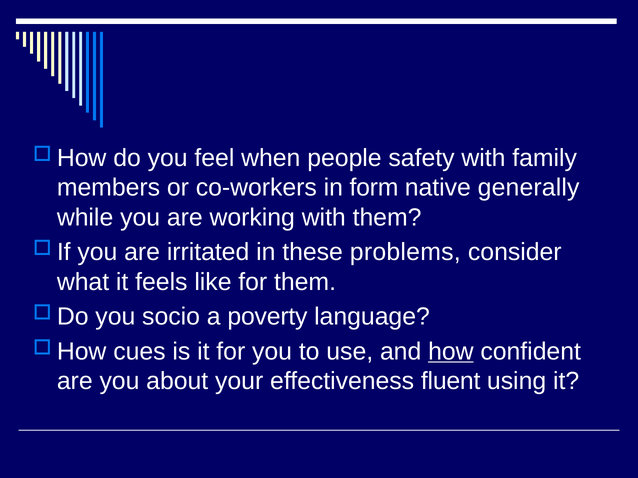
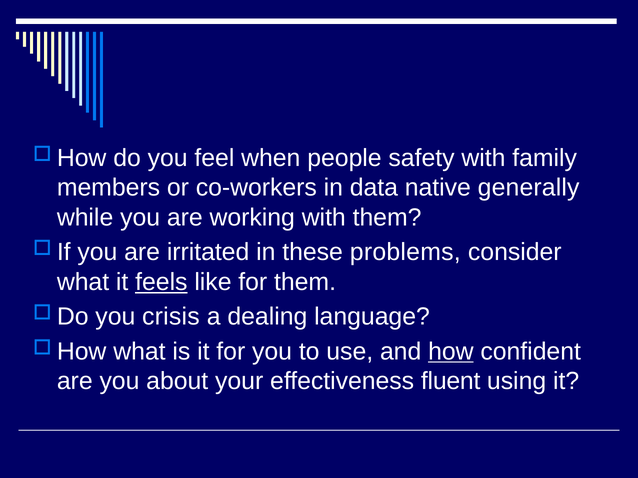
form: form -> data
feels underline: none -> present
socio: socio -> crisis
poverty: poverty -> dealing
cues at (139, 352): cues -> what
